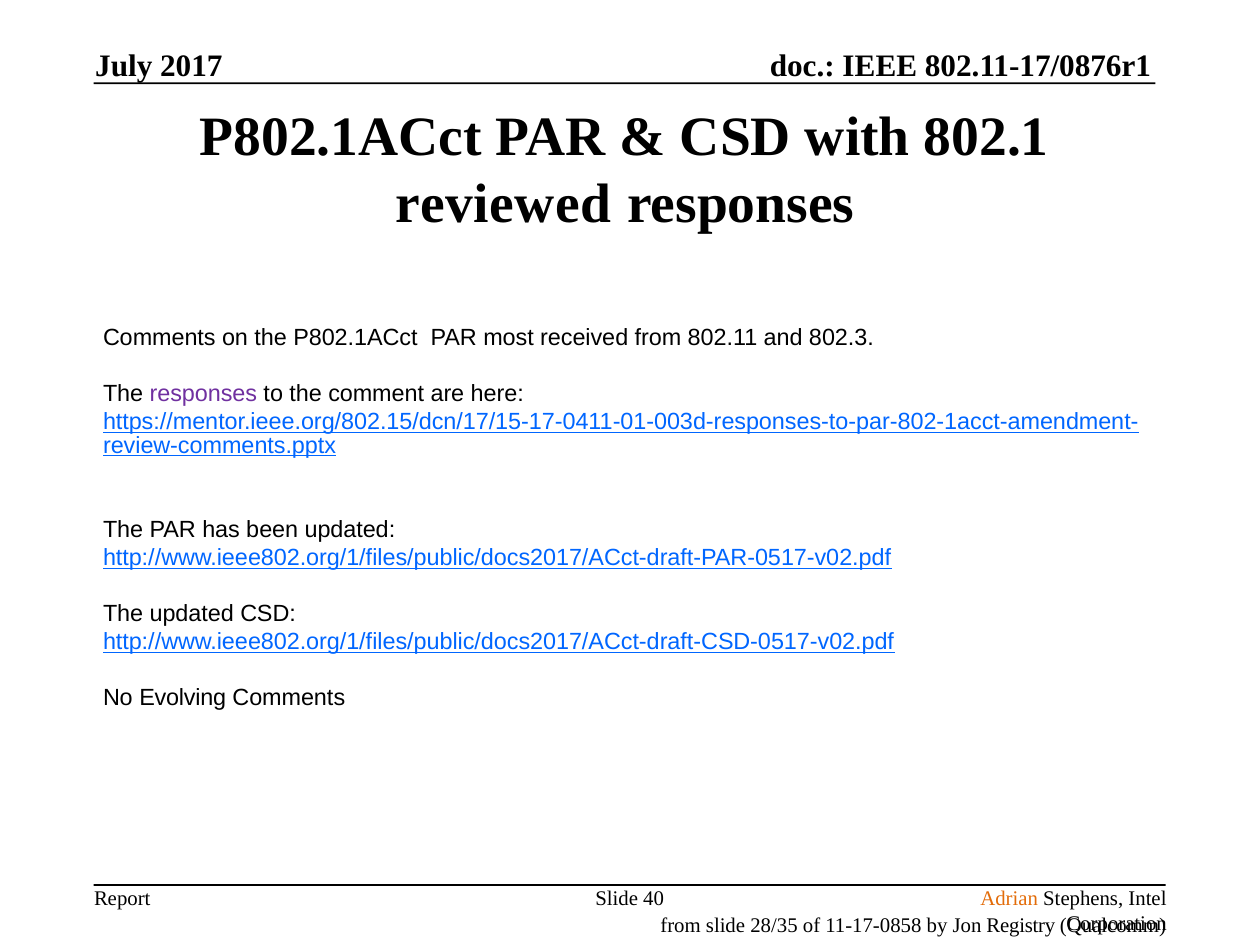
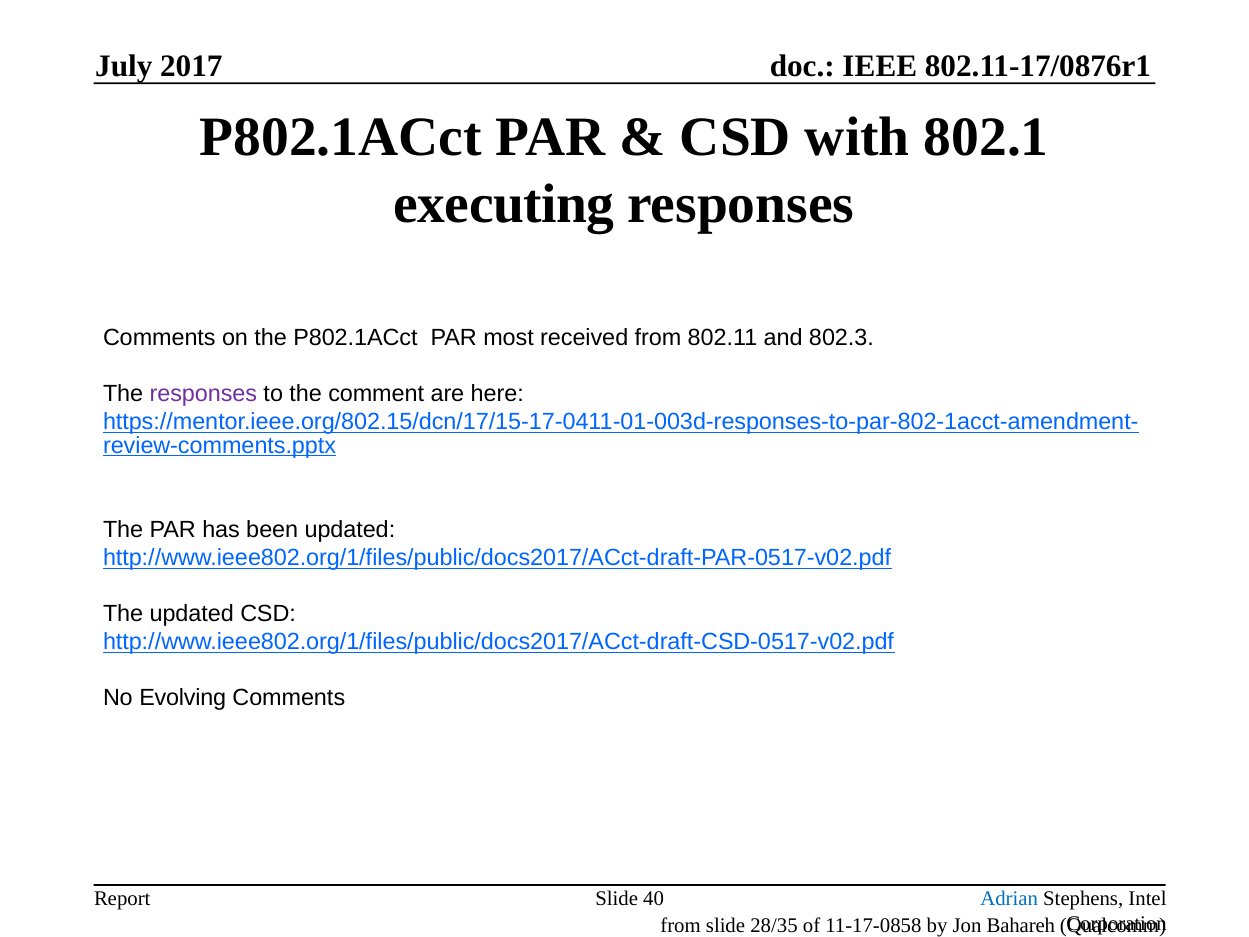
reviewed: reviewed -> executing
Adrian colour: orange -> blue
Registry: Registry -> Bahareh
